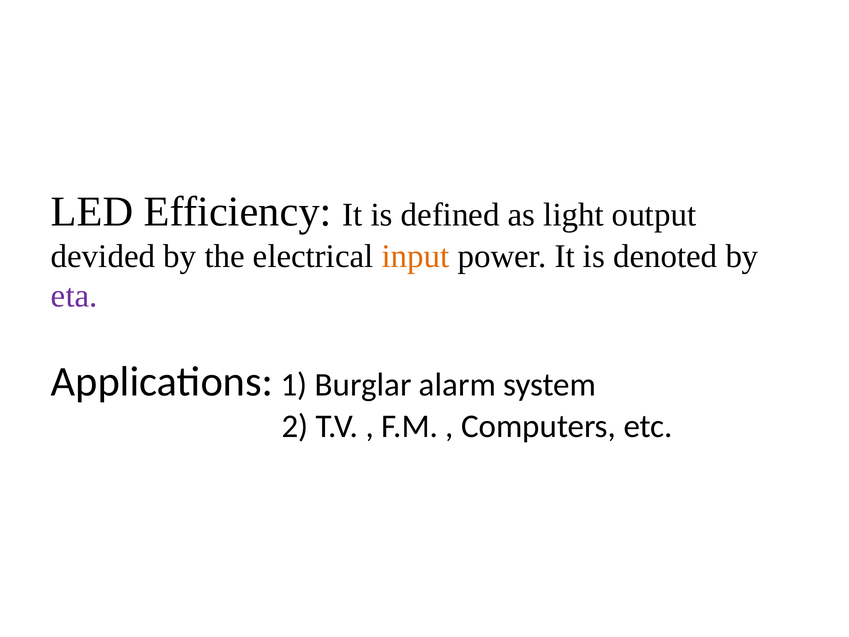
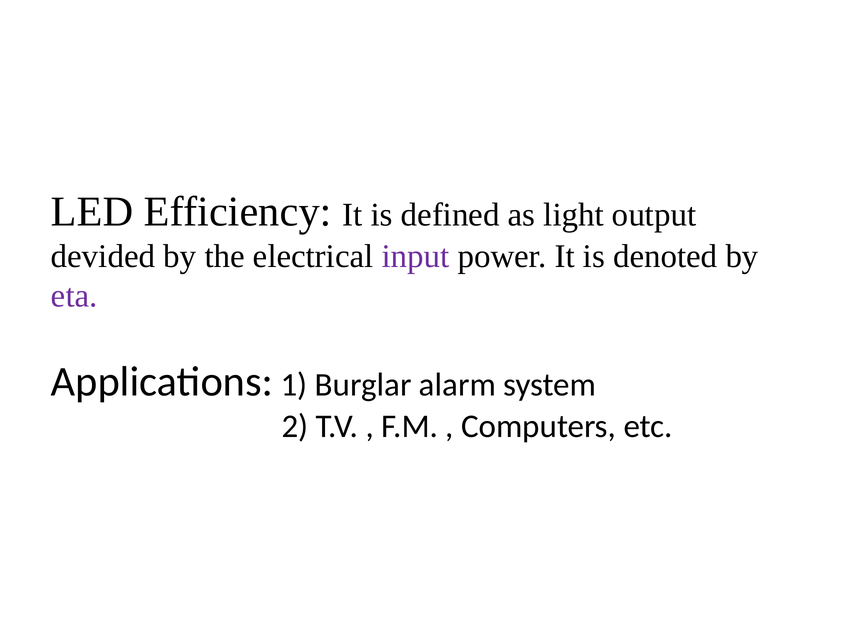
input colour: orange -> purple
